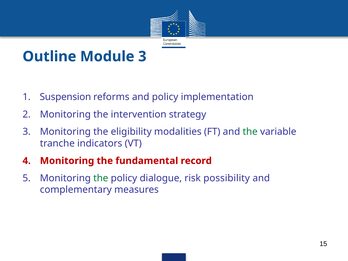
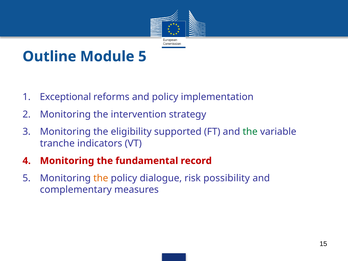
Module 3: 3 -> 5
Suspension: Suspension -> Exceptional
modalities: modalities -> supported
the at (101, 178) colour: green -> orange
